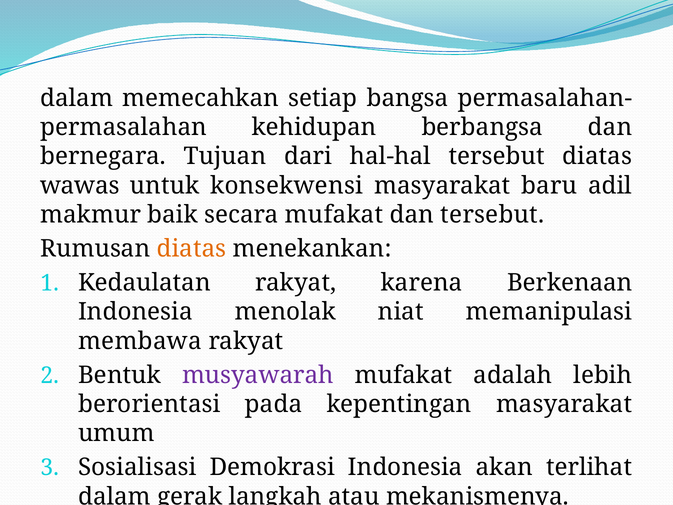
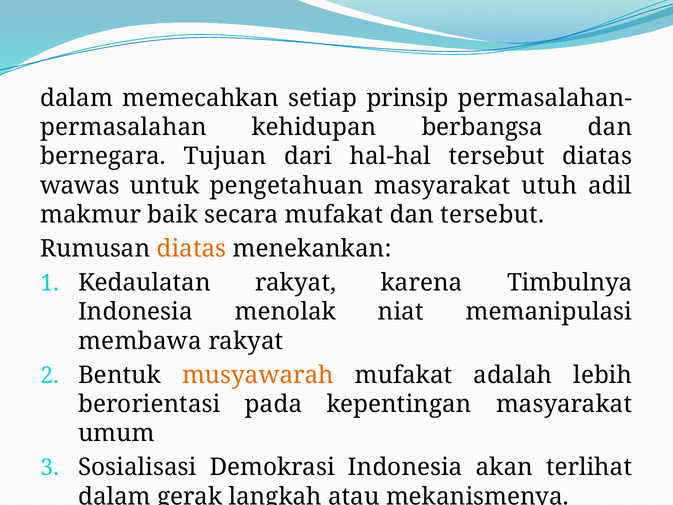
bangsa: bangsa -> prinsip
konsekwensi: konsekwensi -> pengetahuan
baru: baru -> utuh
Berkenaan: Berkenaan -> Timbulnya
musyawarah colour: purple -> orange
